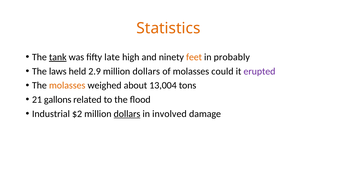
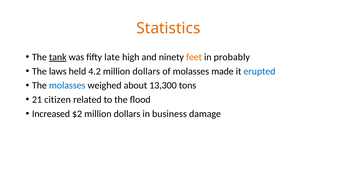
2.9: 2.9 -> 4.2
could: could -> made
erupted colour: purple -> blue
molasses at (67, 85) colour: orange -> blue
13,004: 13,004 -> 13,300
gallons: gallons -> citizen
Industrial: Industrial -> Increased
dollars at (127, 113) underline: present -> none
involved: involved -> business
